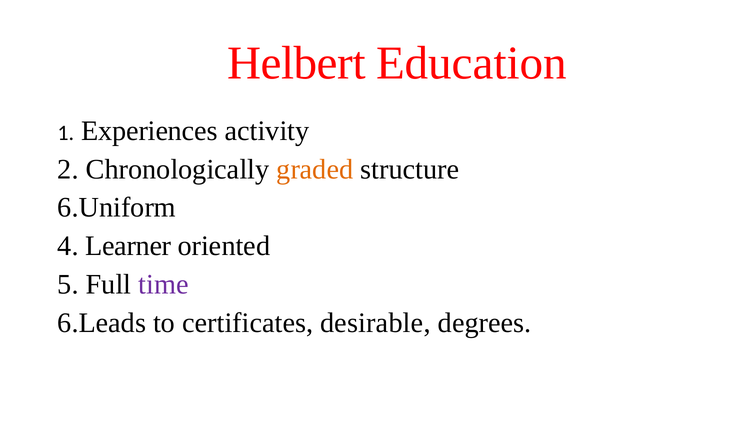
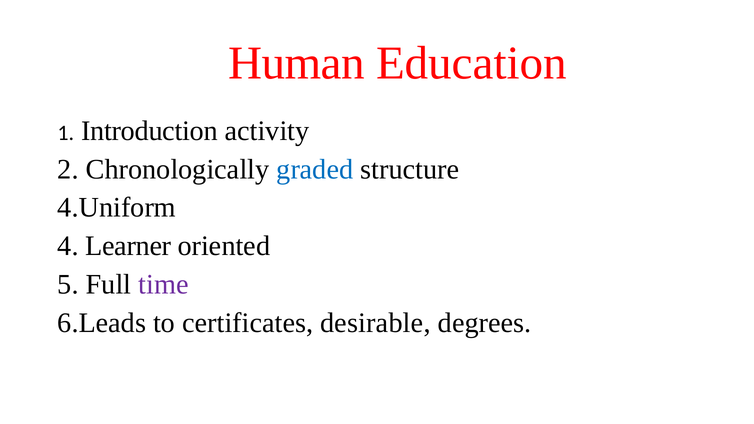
Helbert: Helbert -> Human
Experiences: Experiences -> Introduction
graded colour: orange -> blue
6.Uniform: 6.Uniform -> 4.Uniform
